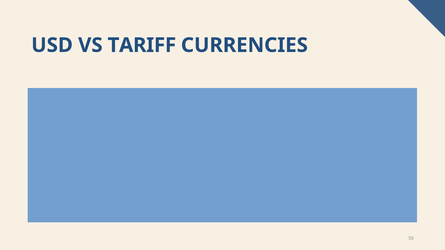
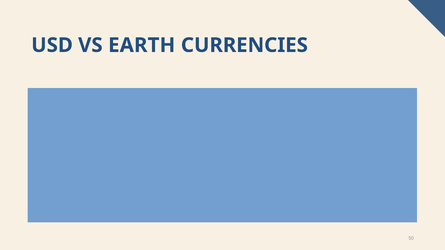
TARIFF: TARIFF -> EARTH
